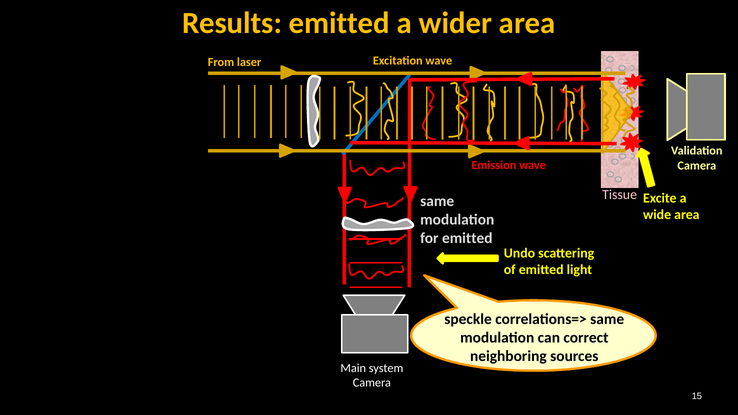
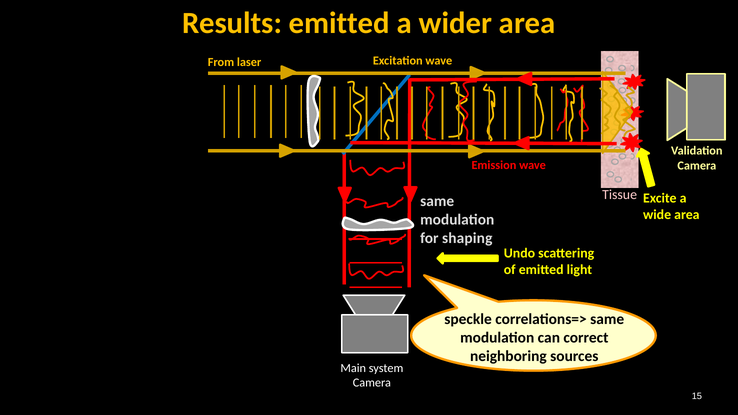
for emitted: emitted -> shaping
